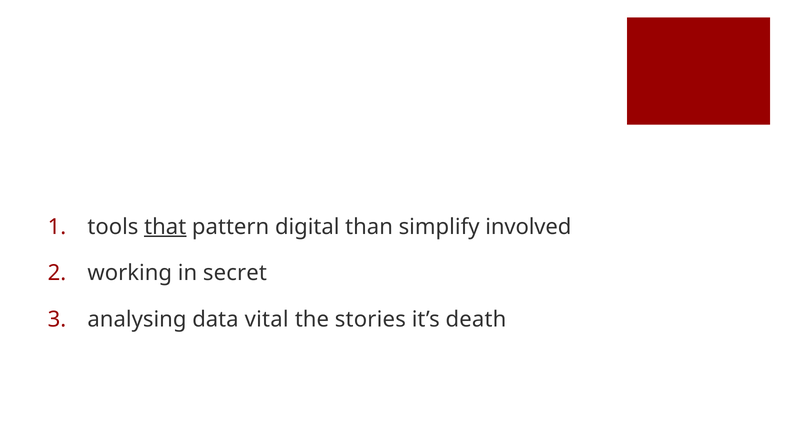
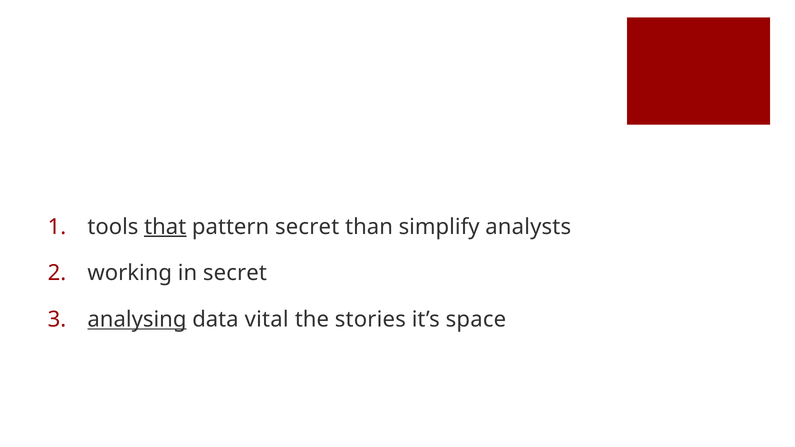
pattern digital: digital -> secret
involved: involved -> analysts
analysing underline: none -> present
death: death -> space
